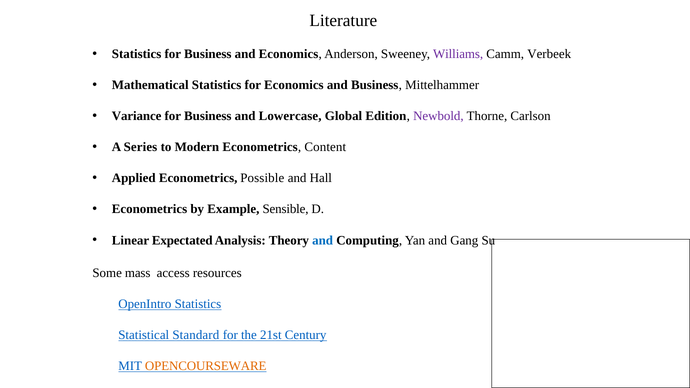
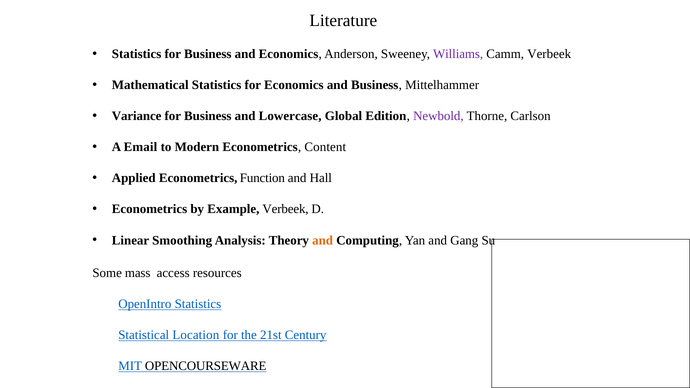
Series: Series -> Email
Possible: Possible -> Function
Example Sensible: Sensible -> Verbeek
Expectated: Expectated -> Smoothing
and at (323, 240) colour: blue -> orange
Standard: Standard -> Location
OPENCOURSEWARE colour: orange -> black
